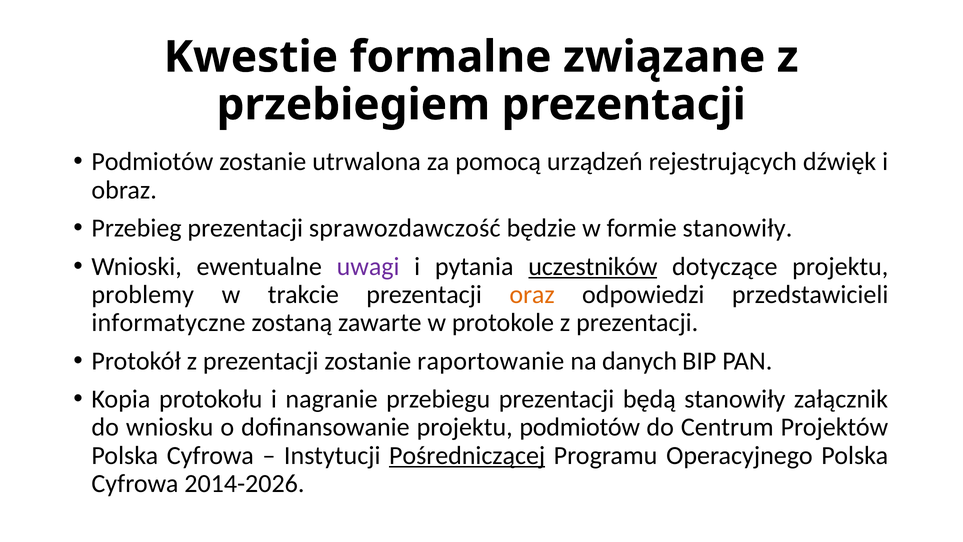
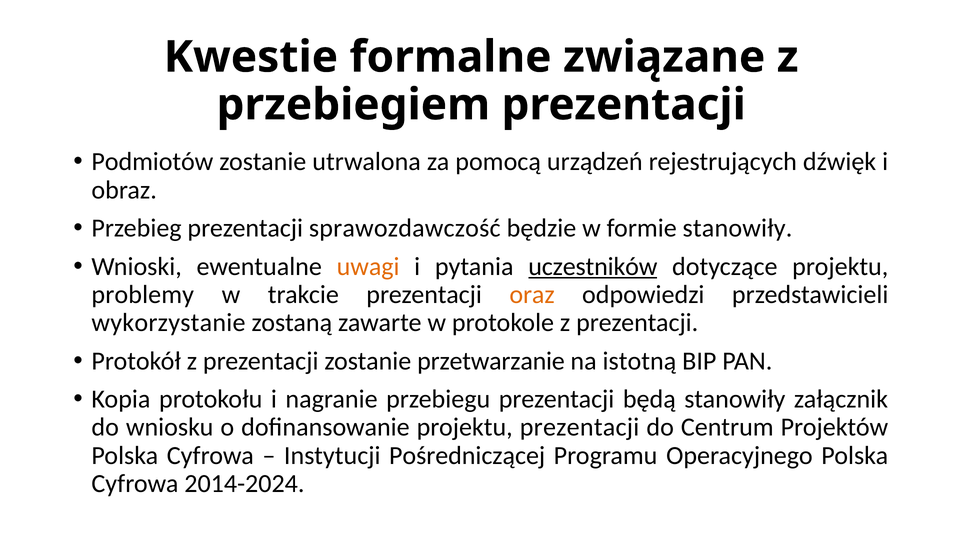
uwagi colour: purple -> orange
informatyczne: informatyczne -> wykorzystanie
raportowanie: raportowanie -> przetwarzanie
danych: danych -> istotną
projektu podmiotów: podmiotów -> prezentacji
Pośredniczącej underline: present -> none
2014-2026: 2014-2026 -> 2014-2024
